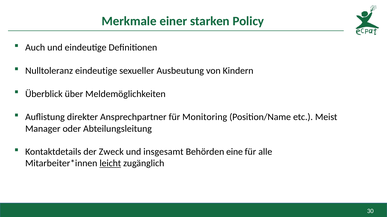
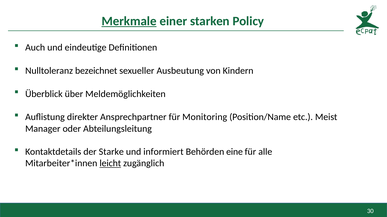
Merkmale underline: none -> present
Nulltoleranz eindeutige: eindeutige -> bezeichnet
Zweck: Zweck -> Starke
insgesamt: insgesamt -> informiert
